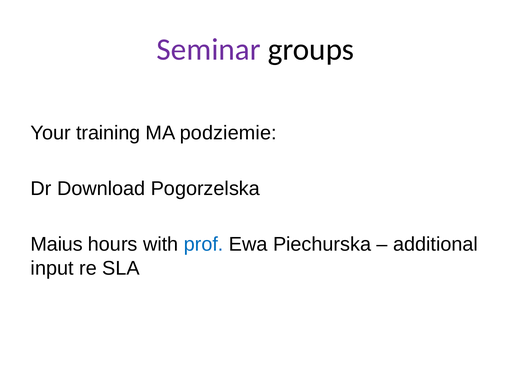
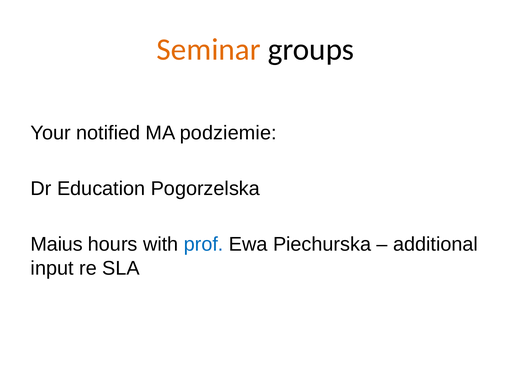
Seminar colour: purple -> orange
training: training -> notified
Download: Download -> Education
